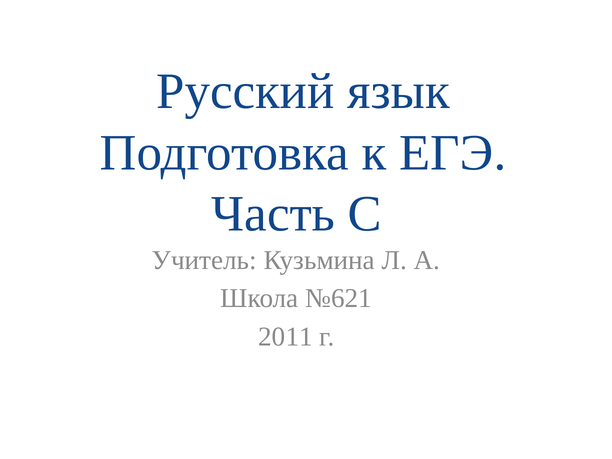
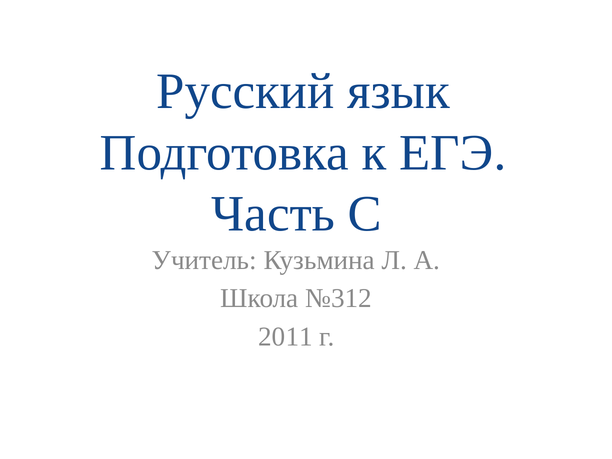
№621: №621 -> №312
